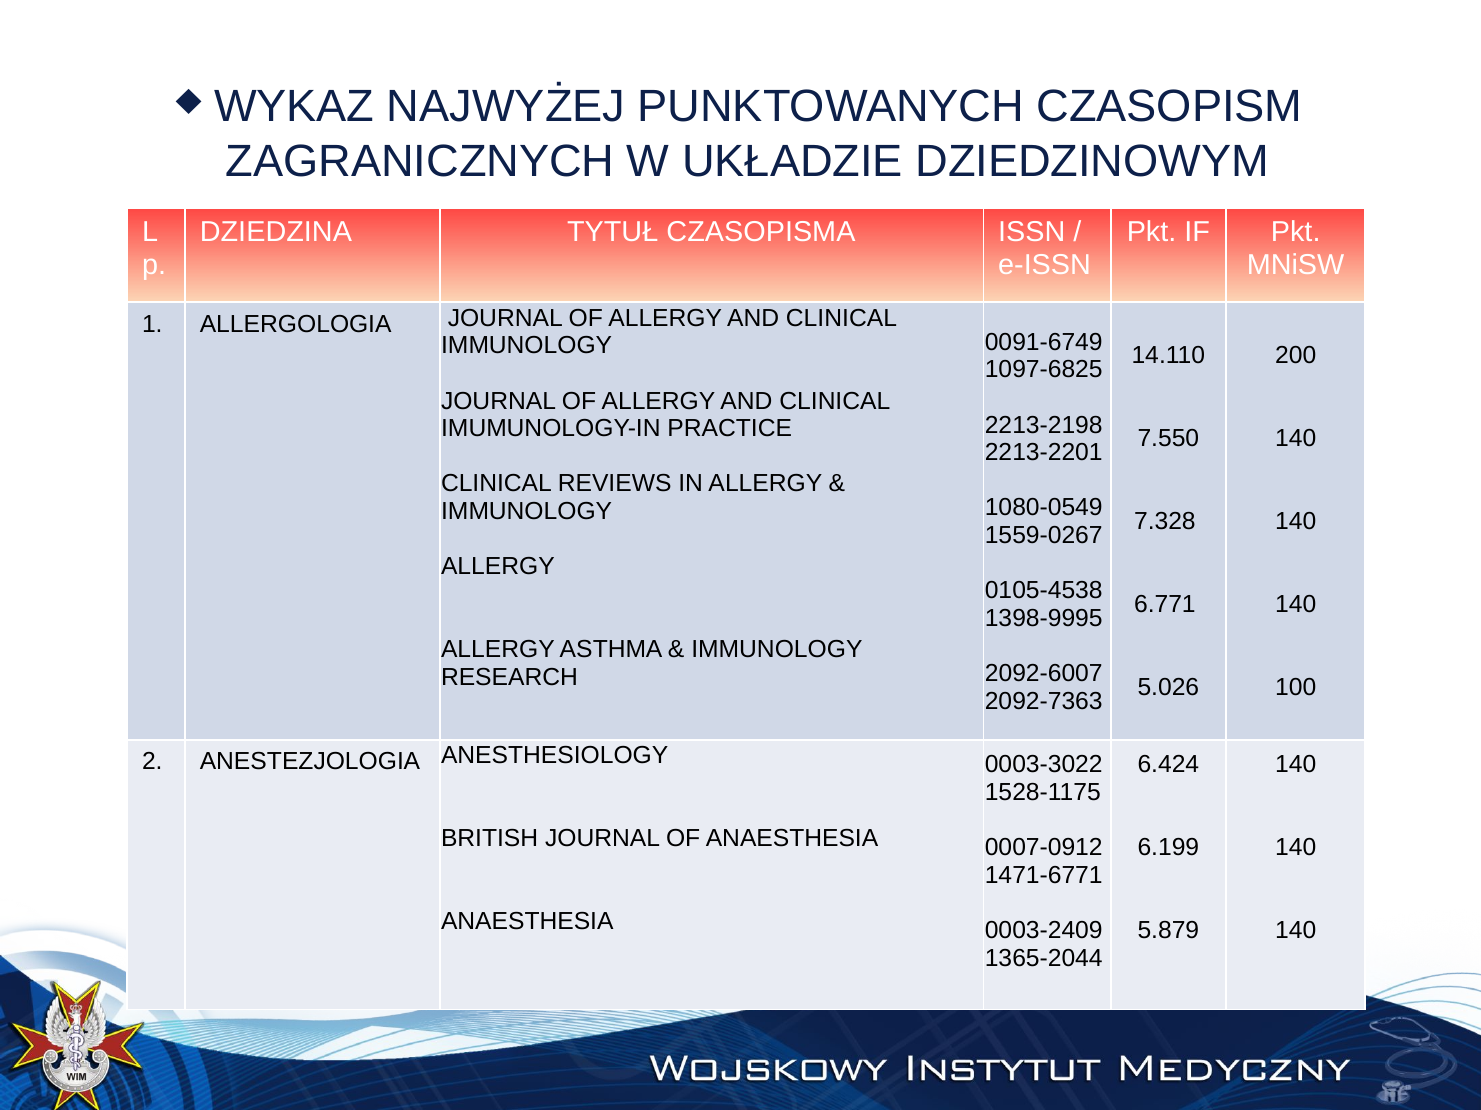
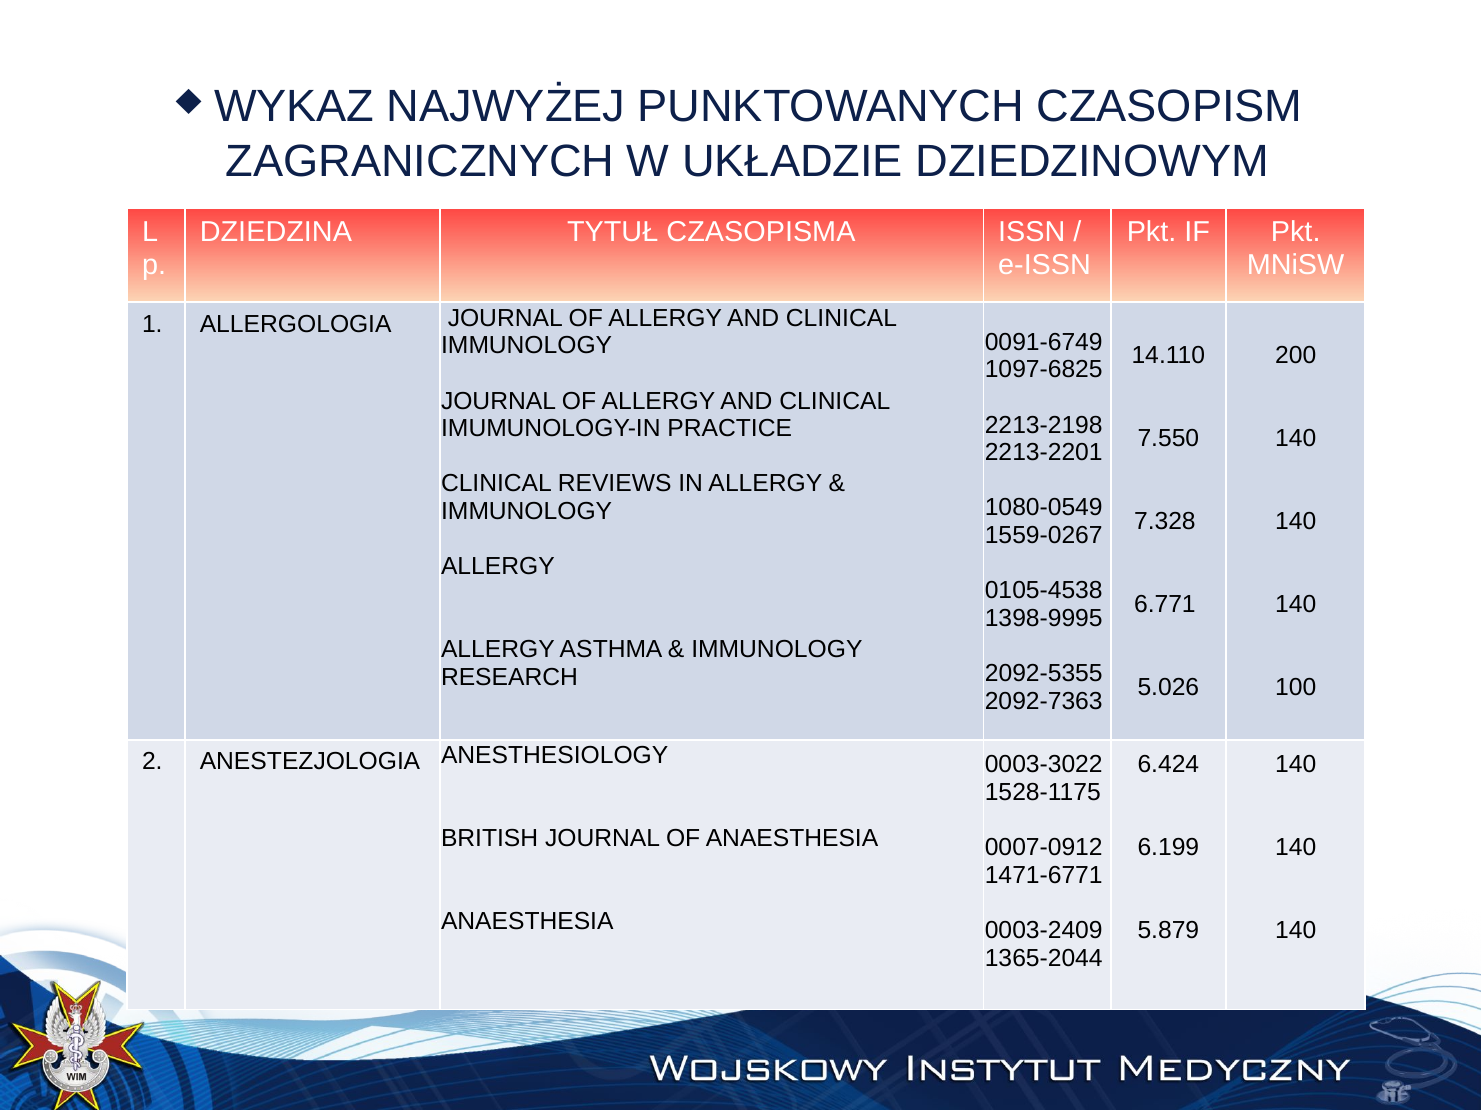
2092-6007: 2092-6007 -> 2092-5355
